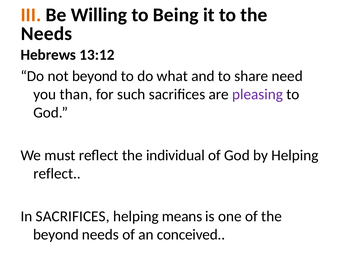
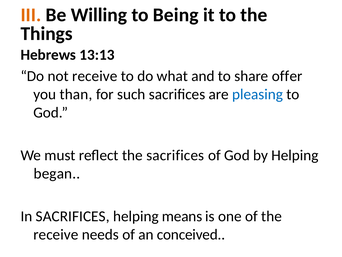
Needs at (46, 34): Needs -> Things
13:12: 13:12 -> 13:13
not beyond: beyond -> receive
need: need -> offer
pleasing colour: purple -> blue
the individual: individual -> sacrifices
reflect at (57, 173): reflect -> began
beyond at (56, 234): beyond -> receive
